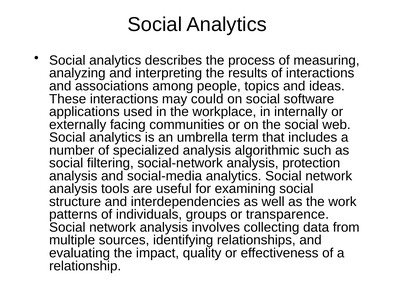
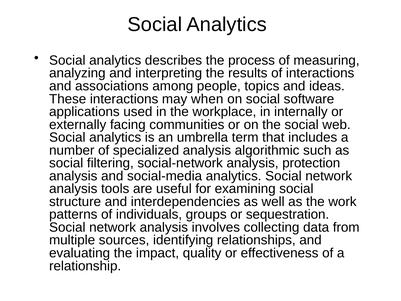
could: could -> when
transparence: transparence -> sequestration
